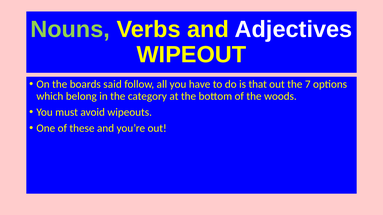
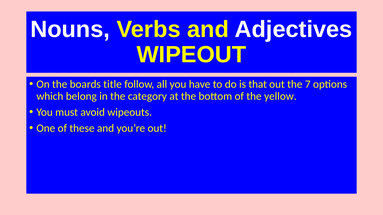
Nouns colour: light green -> white
said: said -> title
woods: woods -> yellow
